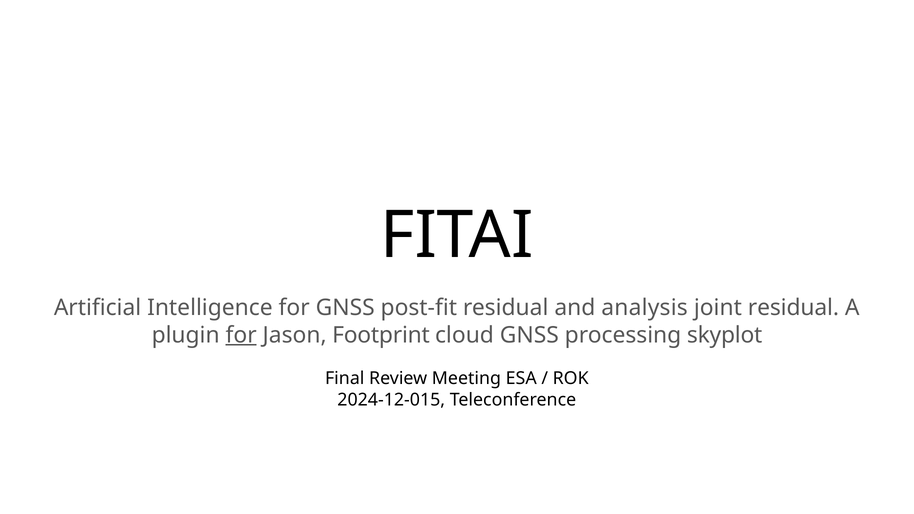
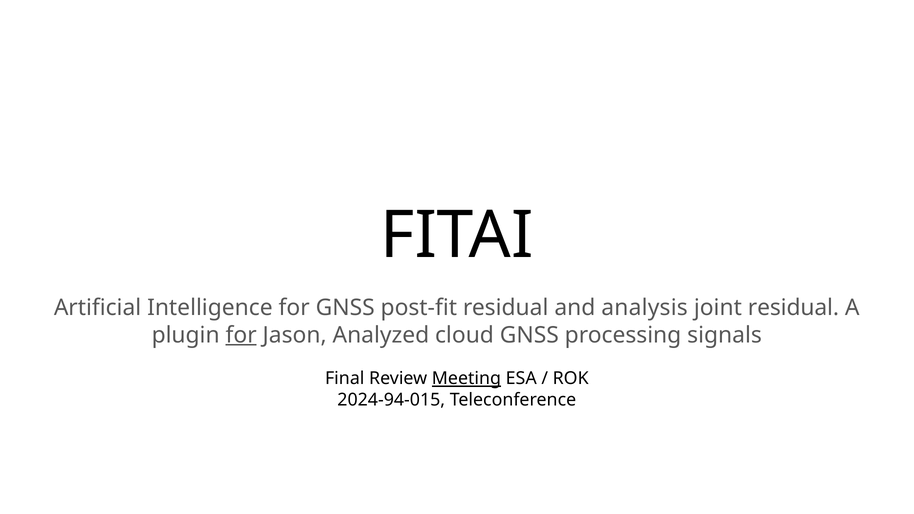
Footprint: Footprint -> Analyzed
skyplot: skyplot -> signals
Meeting underline: none -> present
2024-12-015: 2024-12-015 -> 2024-94-015
